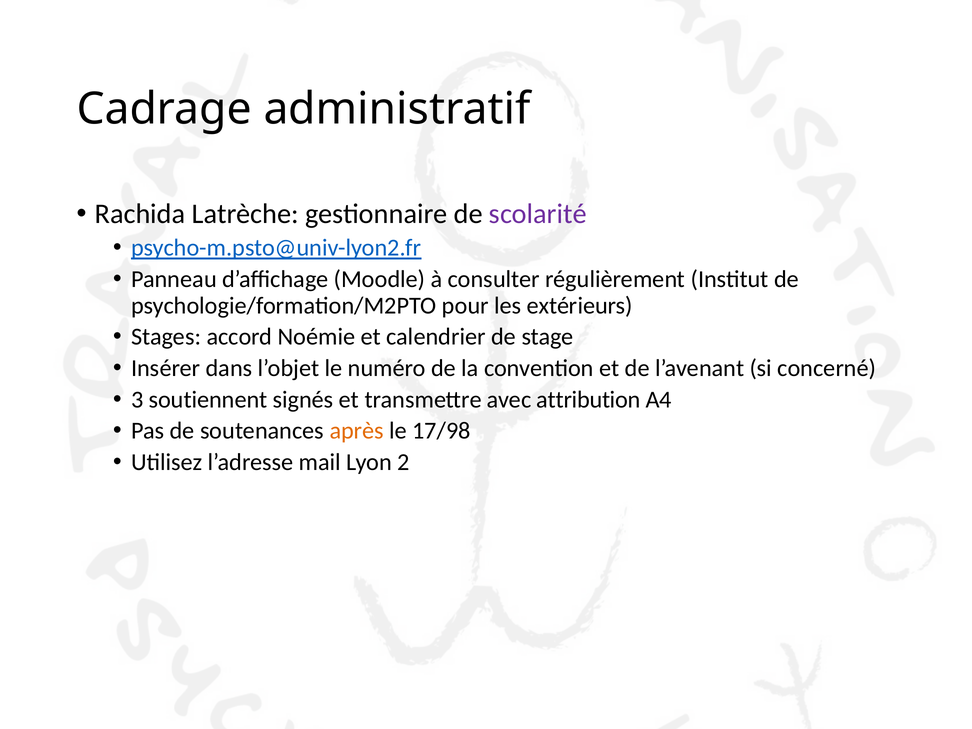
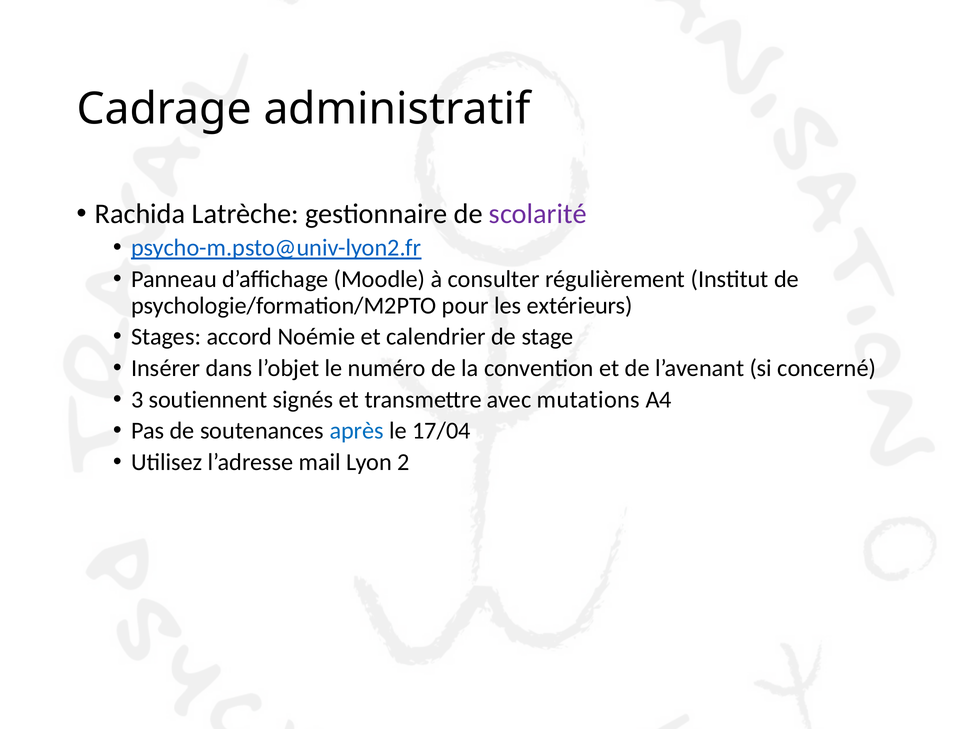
attribution: attribution -> mutations
après colour: orange -> blue
17/98: 17/98 -> 17/04
